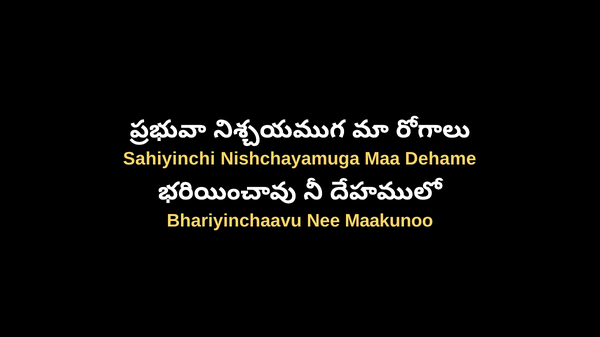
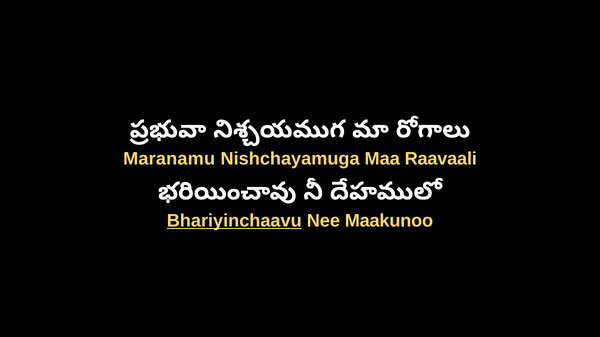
Sahiyinchi: Sahiyinchi -> Maranamu
Dehame: Dehame -> Raavaali
Bhariyinchaavu underline: none -> present
